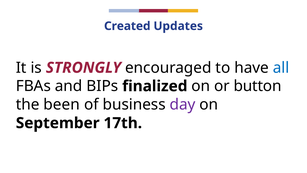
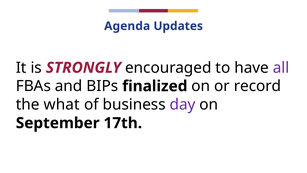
Created: Created -> Agenda
all colour: blue -> purple
button: button -> record
been: been -> what
